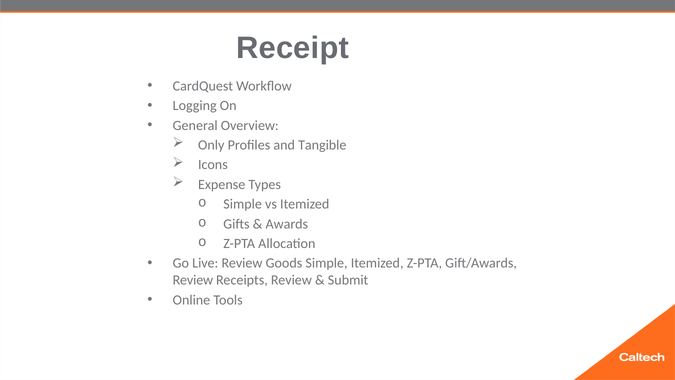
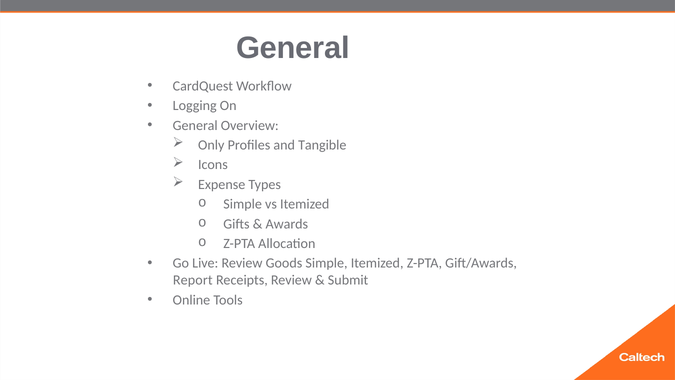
Receipt at (293, 48): Receipt -> General
Review at (193, 280): Review -> Report
